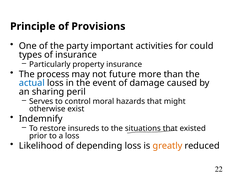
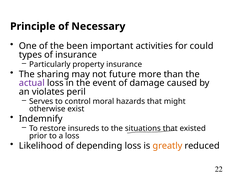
Provisions: Provisions -> Necessary
party: party -> been
process: process -> sharing
actual colour: blue -> purple
sharing: sharing -> violates
